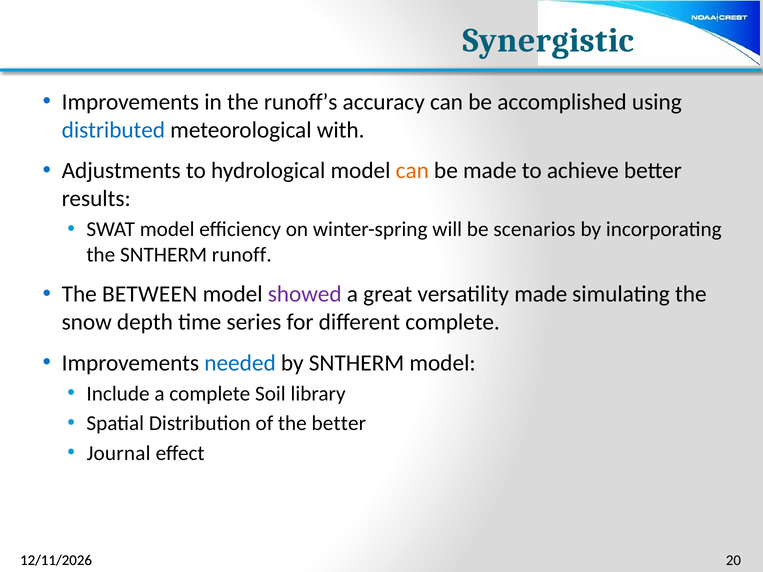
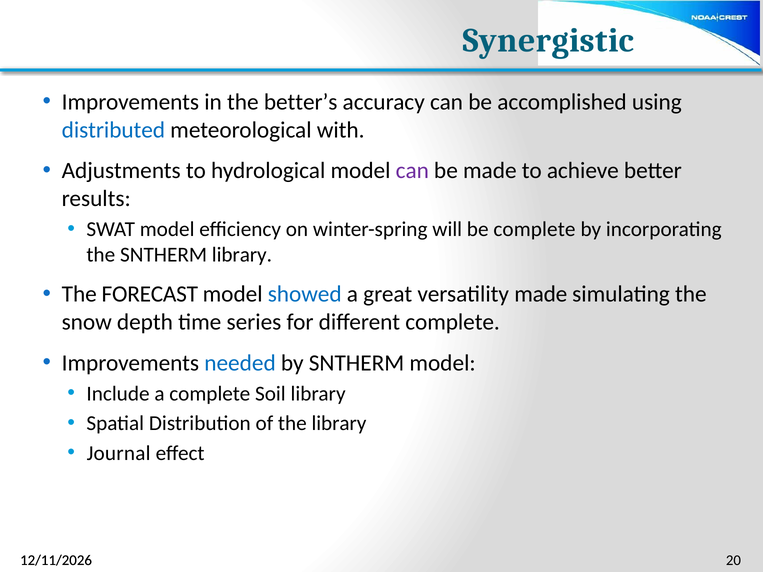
runoff’s: runoff’s -> better’s
can at (412, 171) colour: orange -> purple
be scenarios: scenarios -> complete
SNTHERM runoff: runoff -> library
BETWEEN: BETWEEN -> FORECAST
showed colour: purple -> blue
the better: better -> library
